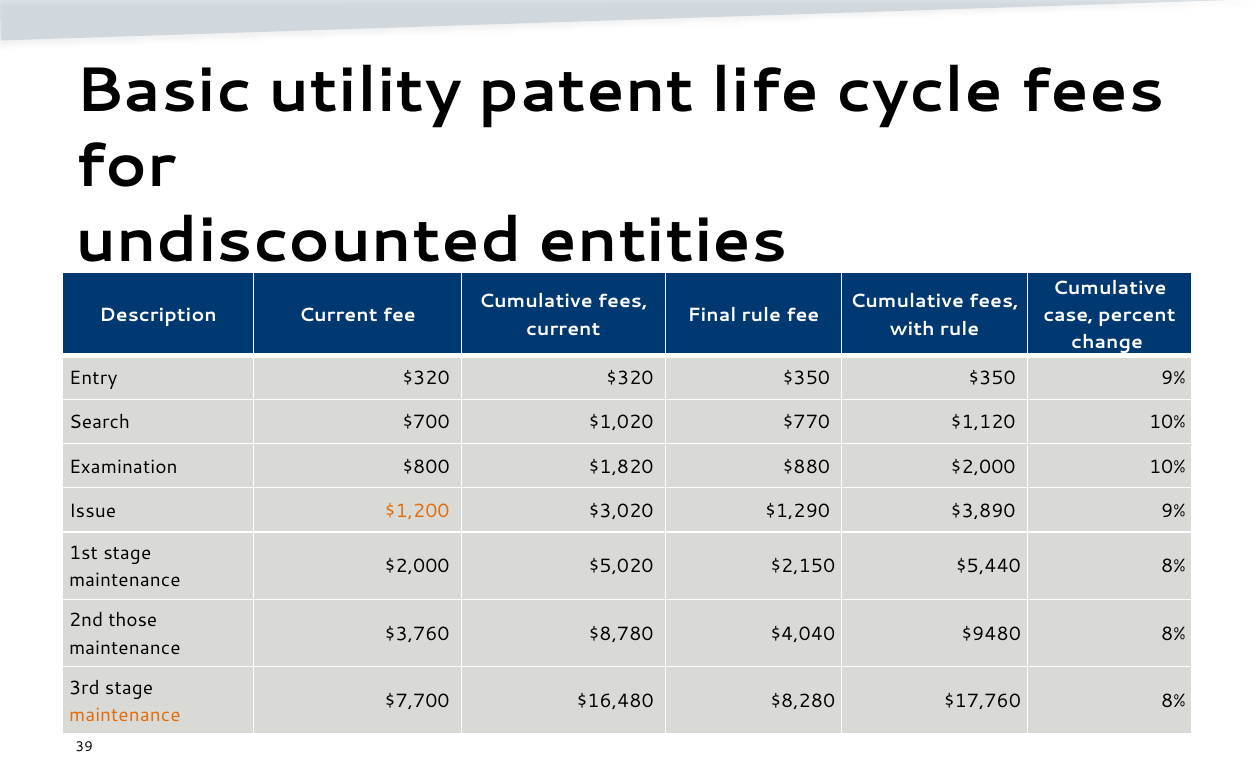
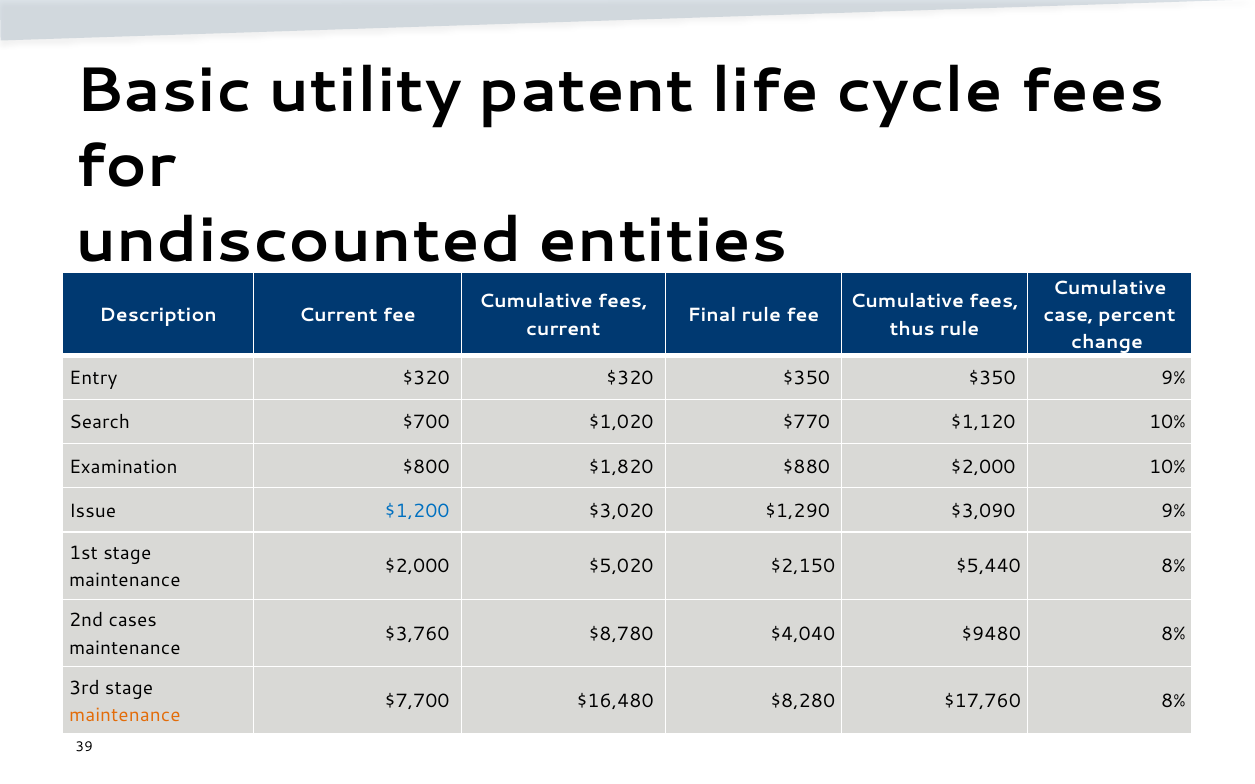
with: with -> thus
$1,200 colour: orange -> blue
$3,890: $3,890 -> $3,090
those: those -> cases
